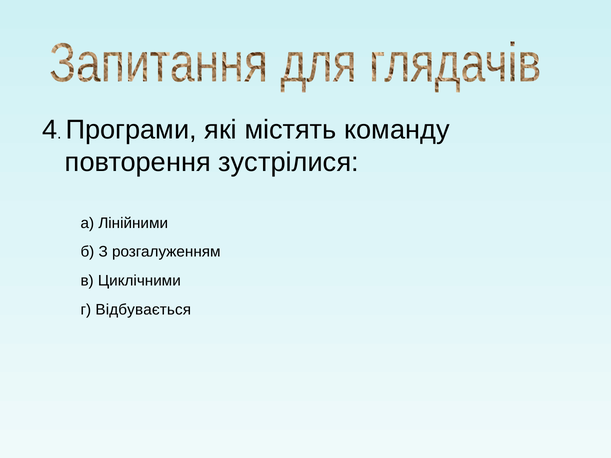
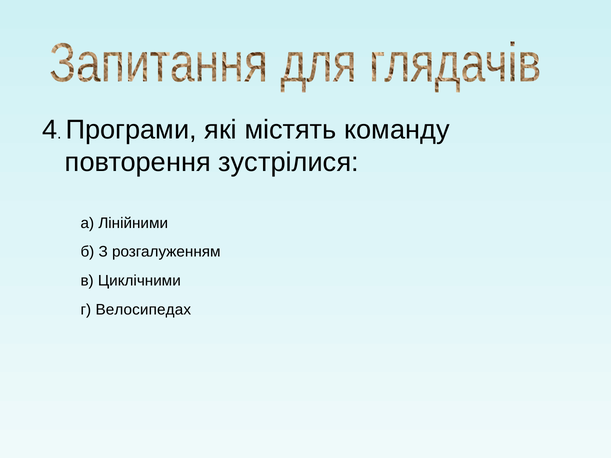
Відбувається: Відбувається -> Велосипедах
